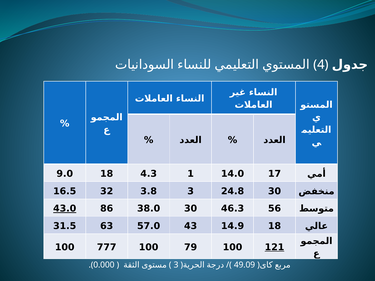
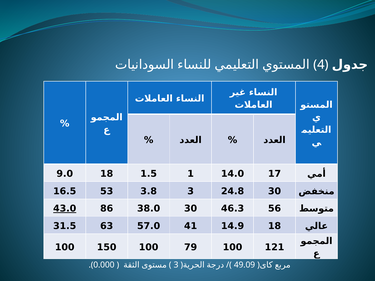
4.3: 4.3 -> 1.5
32: 32 -> 53
43: 43 -> 41
777: 777 -> 150
121 underline: present -> none
